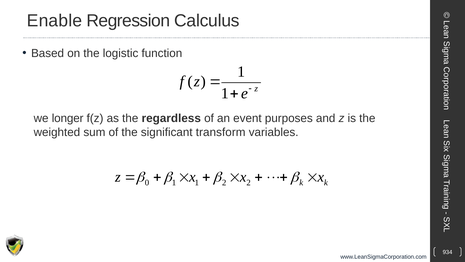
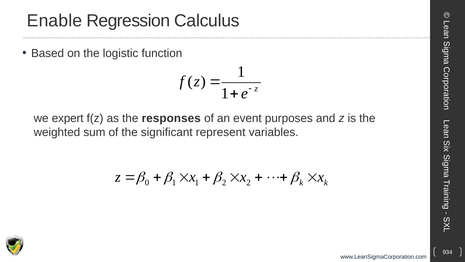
longer: longer -> expert
regardless: regardless -> responses
transform: transform -> represent
